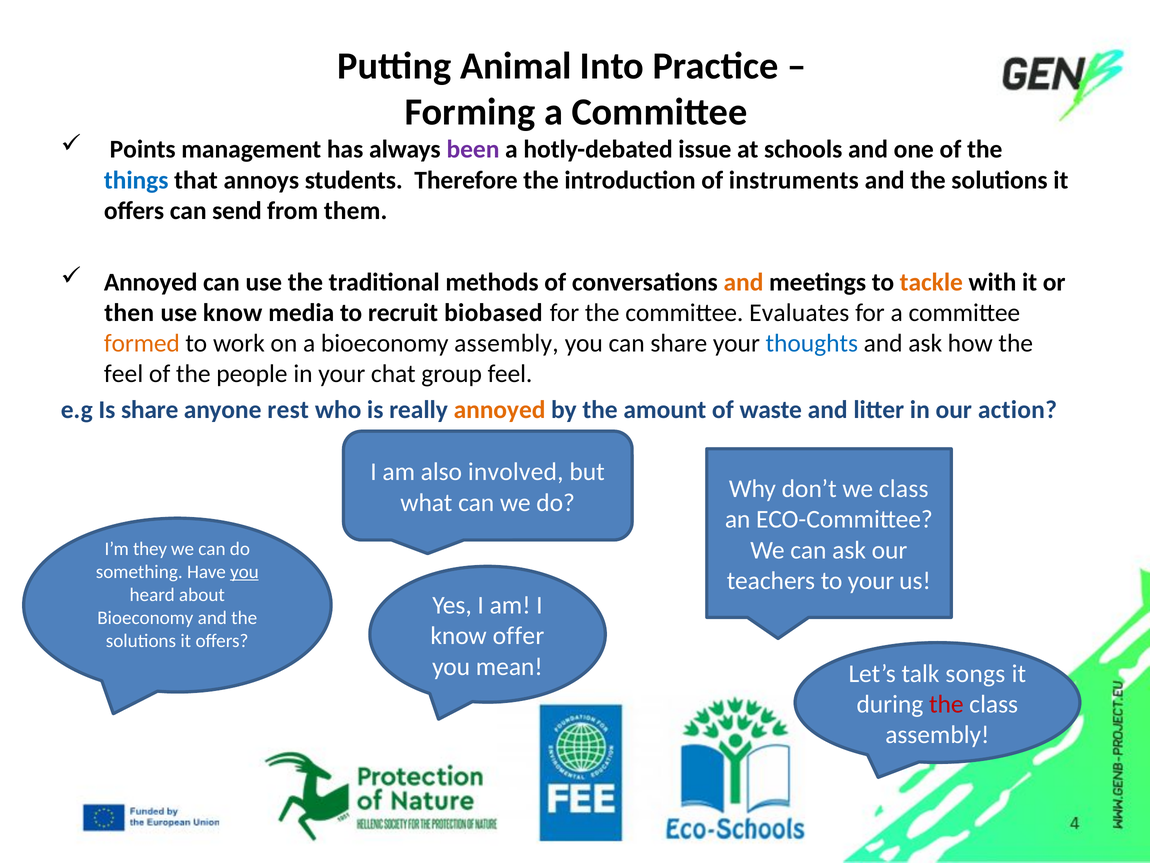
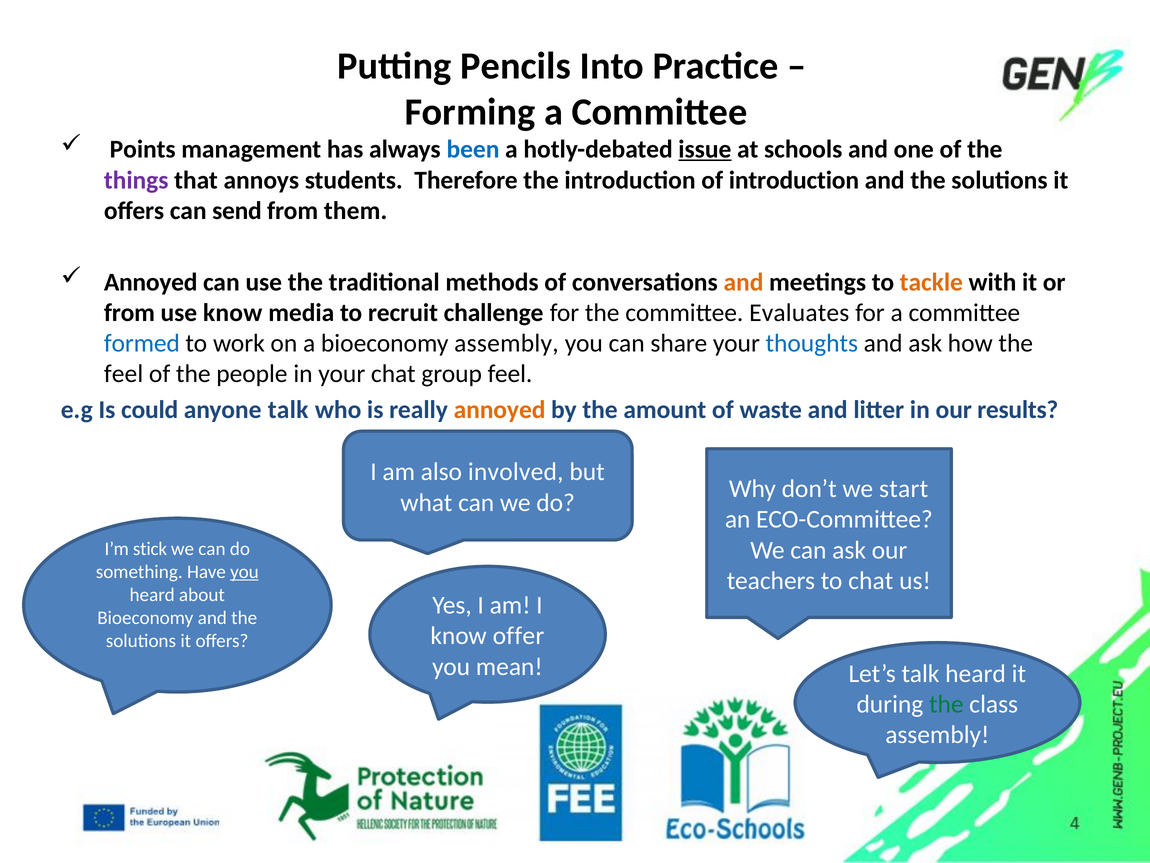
Animal: Animal -> Pencils
been colour: purple -> blue
issue underline: none -> present
things colour: blue -> purple
of instruments: instruments -> introduction
then at (129, 313): then -> from
biobased: biobased -> challenge
formed colour: orange -> blue
Is share: share -> could
anyone rest: rest -> talk
action: action -> results
we class: class -> start
they: they -> stick
to your: your -> chat
talk songs: songs -> heard
the at (946, 704) colour: red -> green
